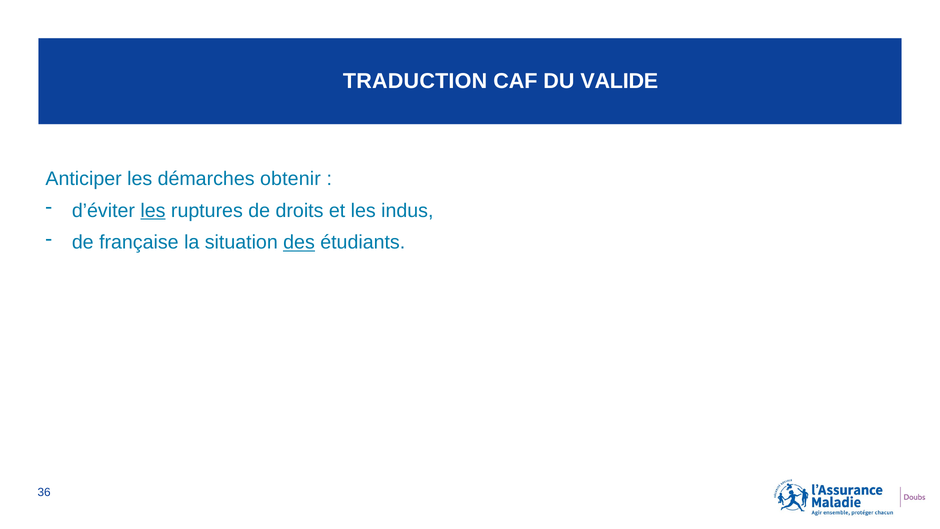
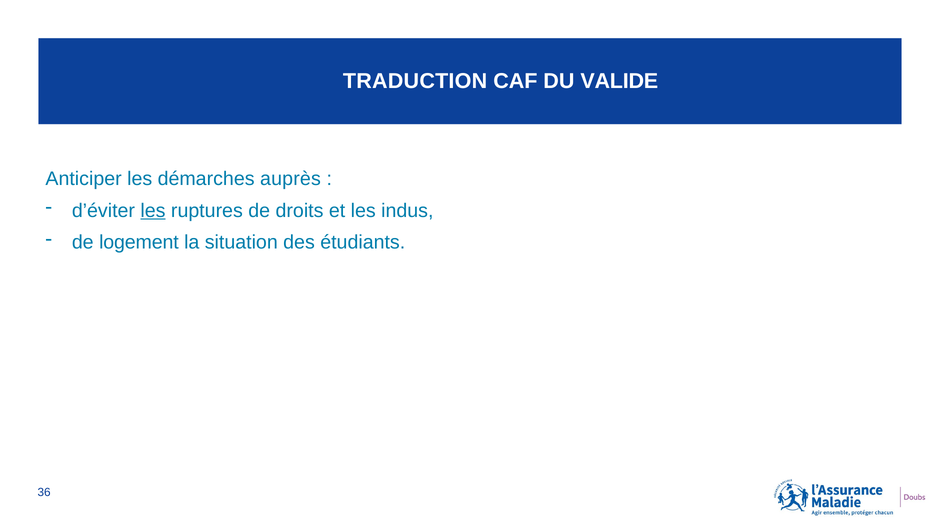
obtenir: obtenir -> auprès
française: française -> logement
des underline: present -> none
